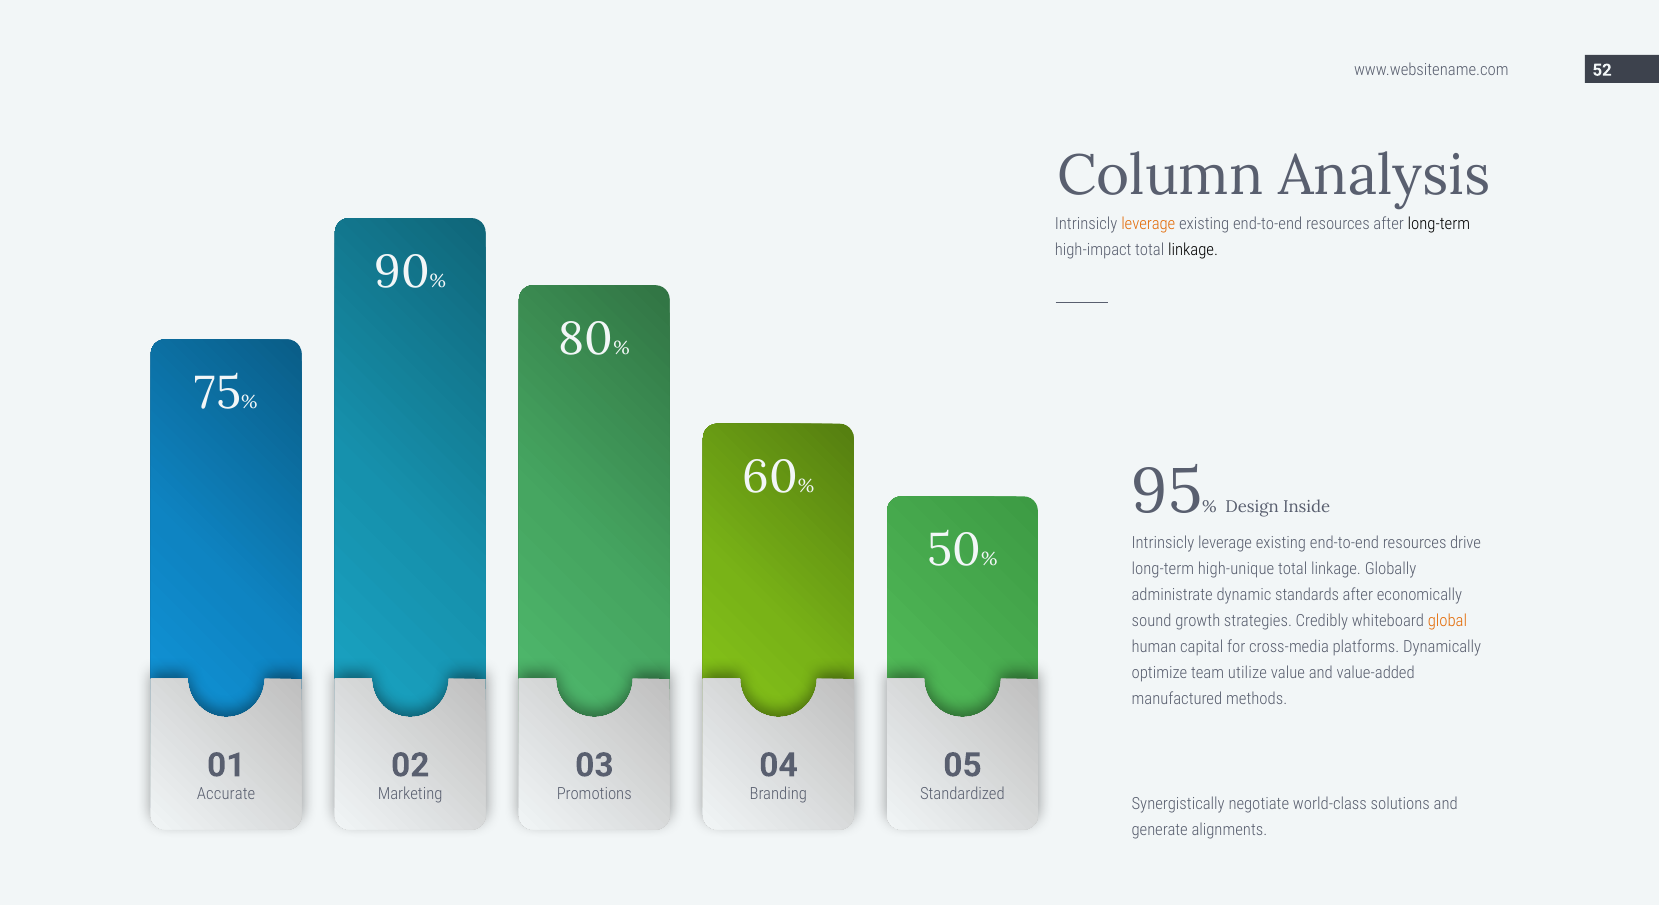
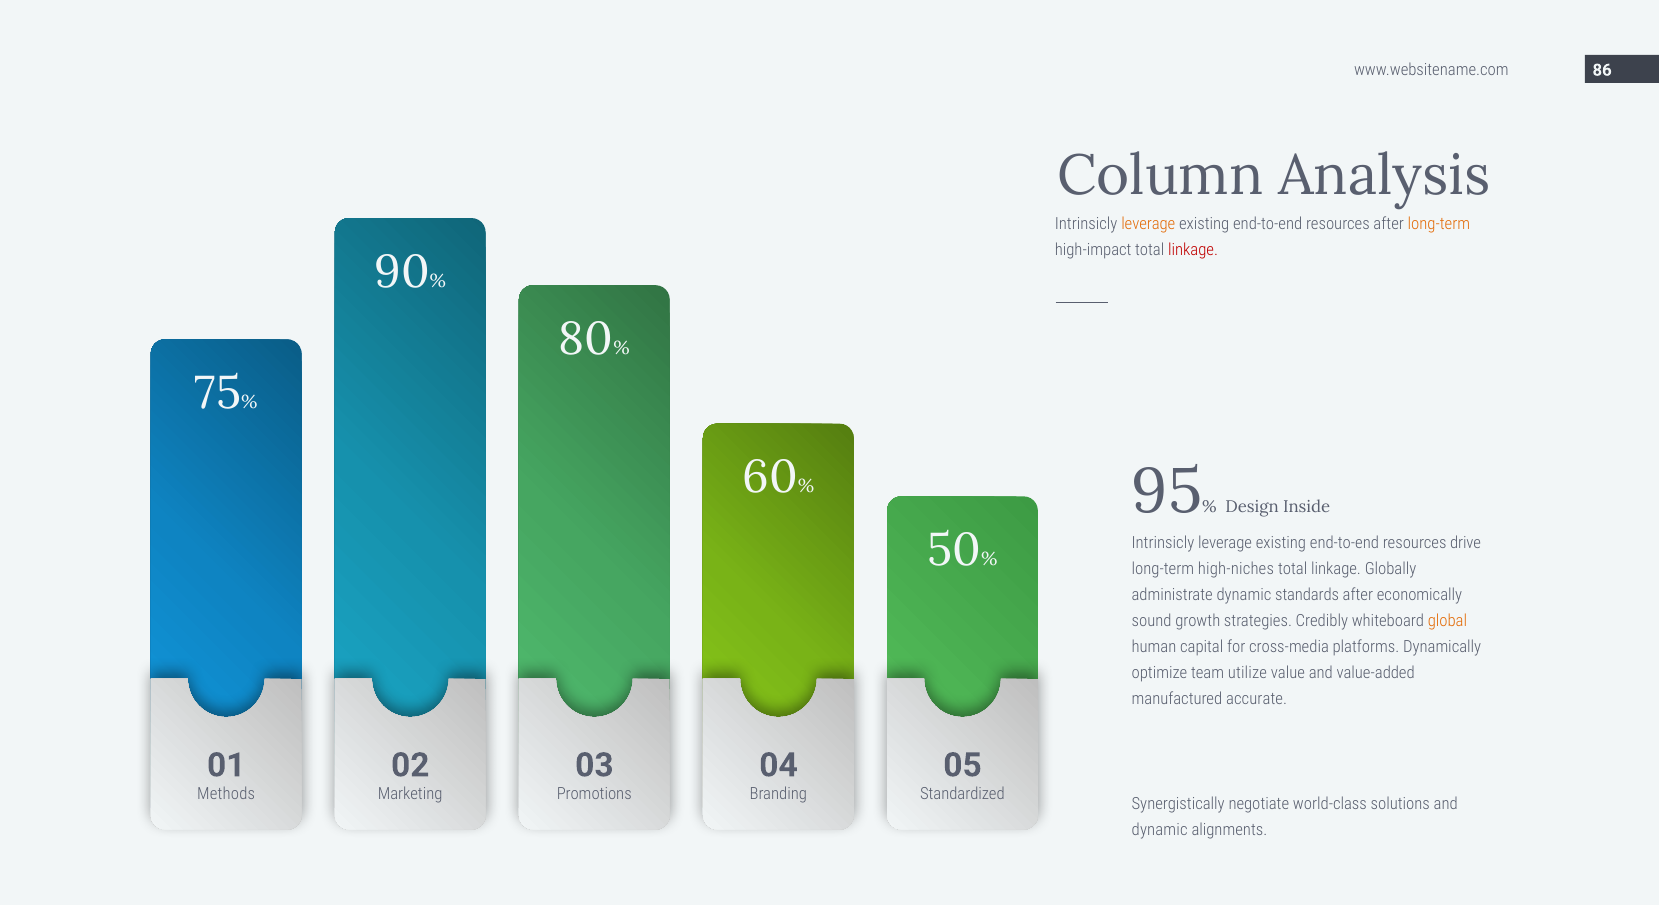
52: 52 -> 86
long-term at (1439, 224) colour: black -> orange
linkage at (1193, 250) colour: black -> red
high-unique: high-unique -> high-niches
methods: methods -> accurate
Accurate: Accurate -> Methods
generate at (1160, 830): generate -> dynamic
